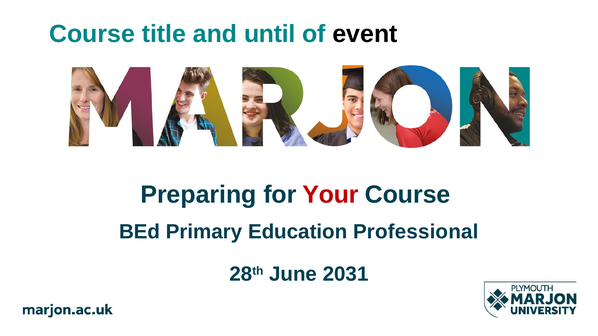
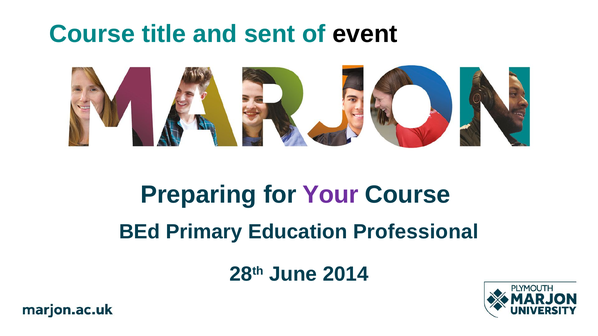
until: until -> sent
Your colour: red -> purple
2031: 2031 -> 2014
